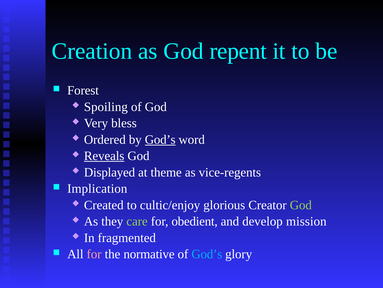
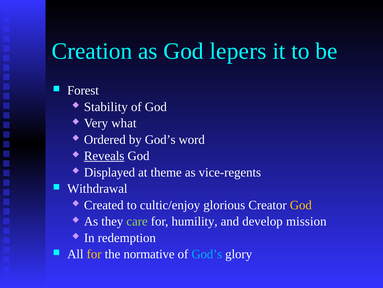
repent: repent -> lepers
Spoiling: Spoiling -> Stability
bless: bless -> what
God’s at (160, 139) underline: present -> none
Implication: Implication -> Withdrawal
God at (301, 205) colour: light green -> yellow
obedient: obedient -> humility
fragmented: fragmented -> redemption
for at (94, 254) colour: pink -> yellow
